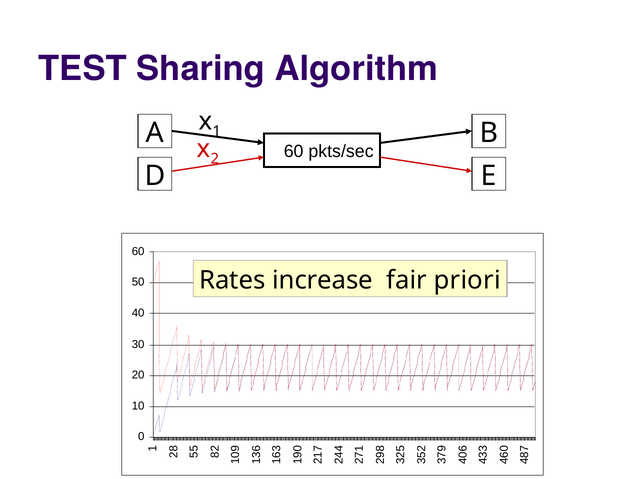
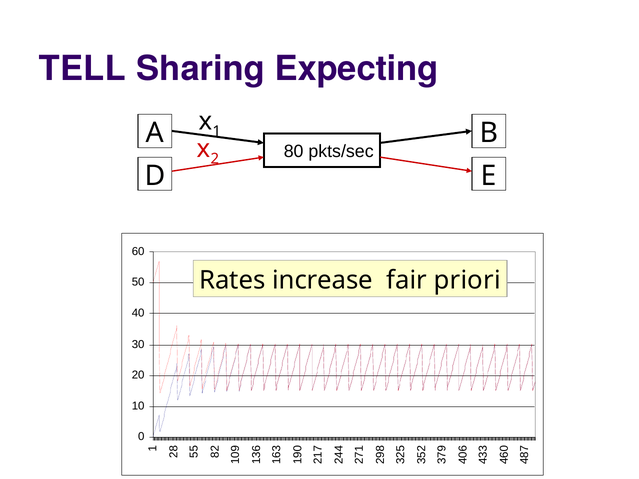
TEST: TEST -> TELL
Algorithm: Algorithm -> Expecting
A 60: 60 -> 80
